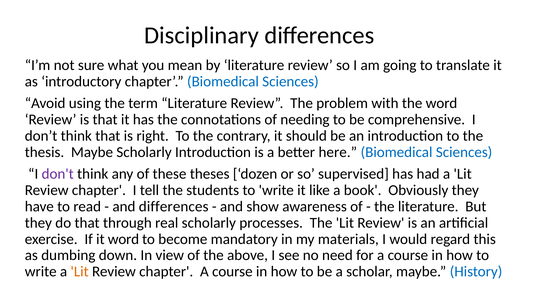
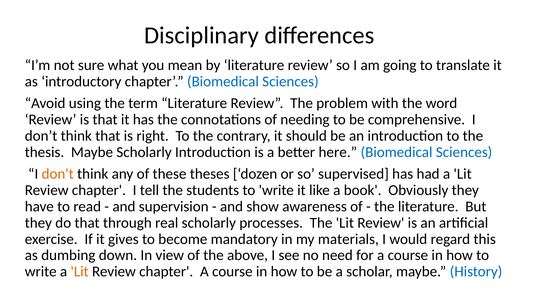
don't colour: purple -> orange
and differences: differences -> supervision
it word: word -> gives
